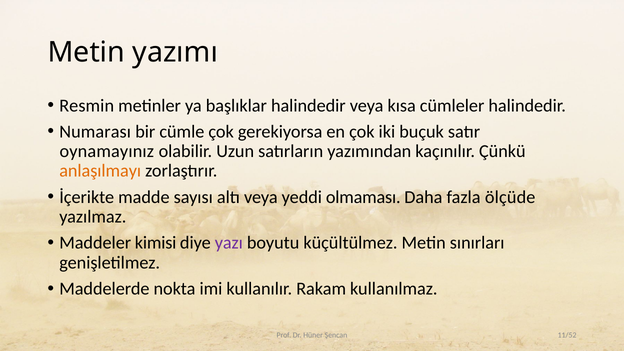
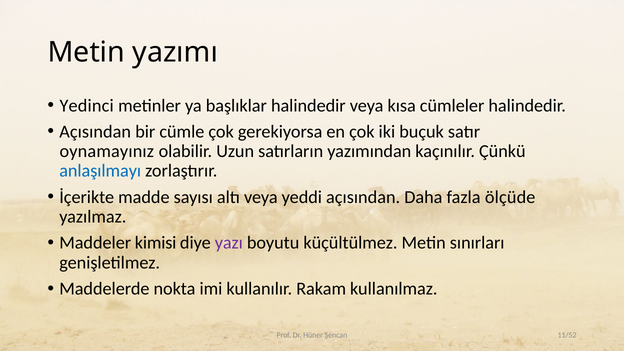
Resmin: Resmin -> Yedinci
Numarası at (95, 132): Numarası -> Açısından
anlaşılmayı colour: orange -> blue
yeddi olmaması: olmaması -> açısından
